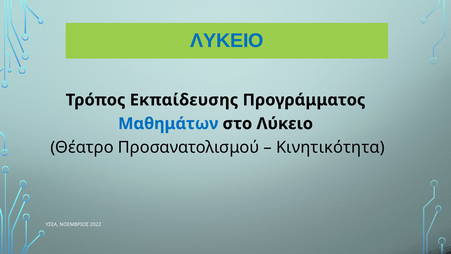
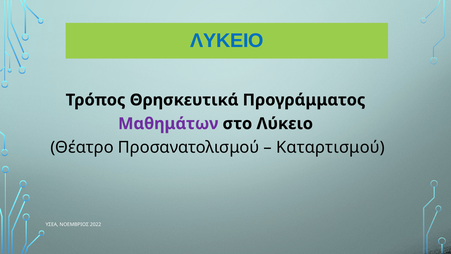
Εκπαίδευσης: Εκπαίδευσης -> Θρησκευτικά
Μαθημάτων colour: blue -> purple
Κινητικότητα: Κινητικότητα -> Καταρτισμού
